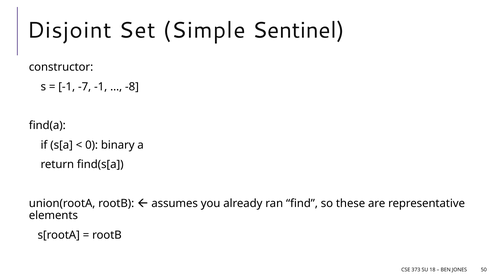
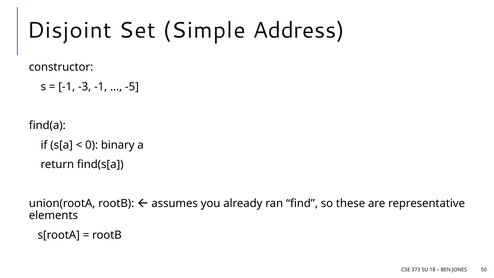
Sentinel: Sentinel -> Address
-7: -7 -> -3
-8: -8 -> -5
